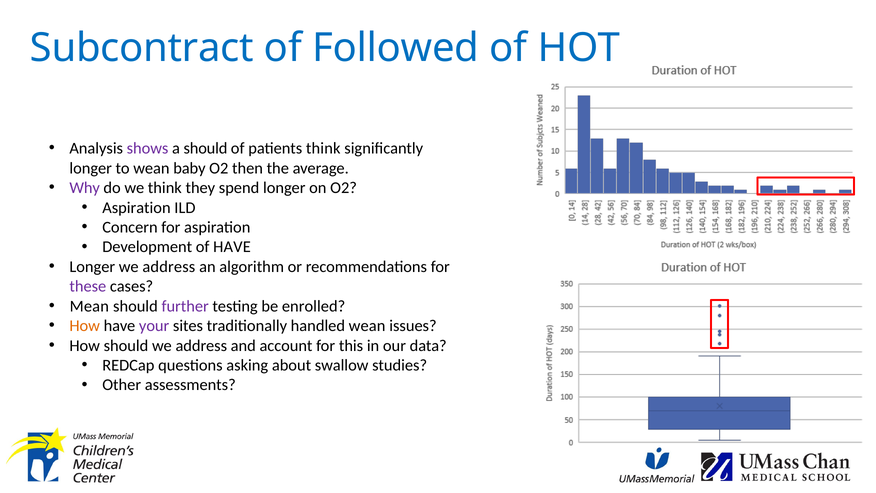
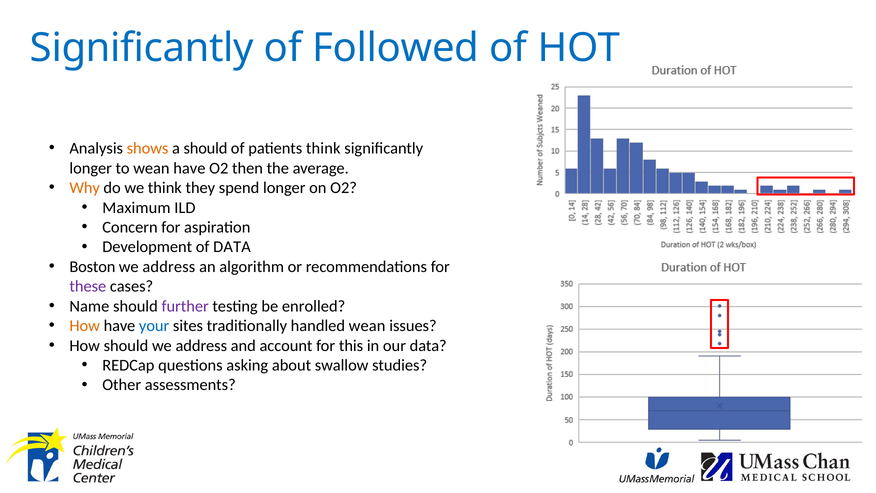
Subcontract at (142, 48): Subcontract -> Significantly
shows colour: purple -> orange
wean baby: baby -> have
Why colour: purple -> orange
Aspiration at (136, 207): Aspiration -> Maximum
of HAVE: HAVE -> DATA
Longer at (92, 267): Longer -> Boston
Mean: Mean -> Name
your colour: purple -> blue
